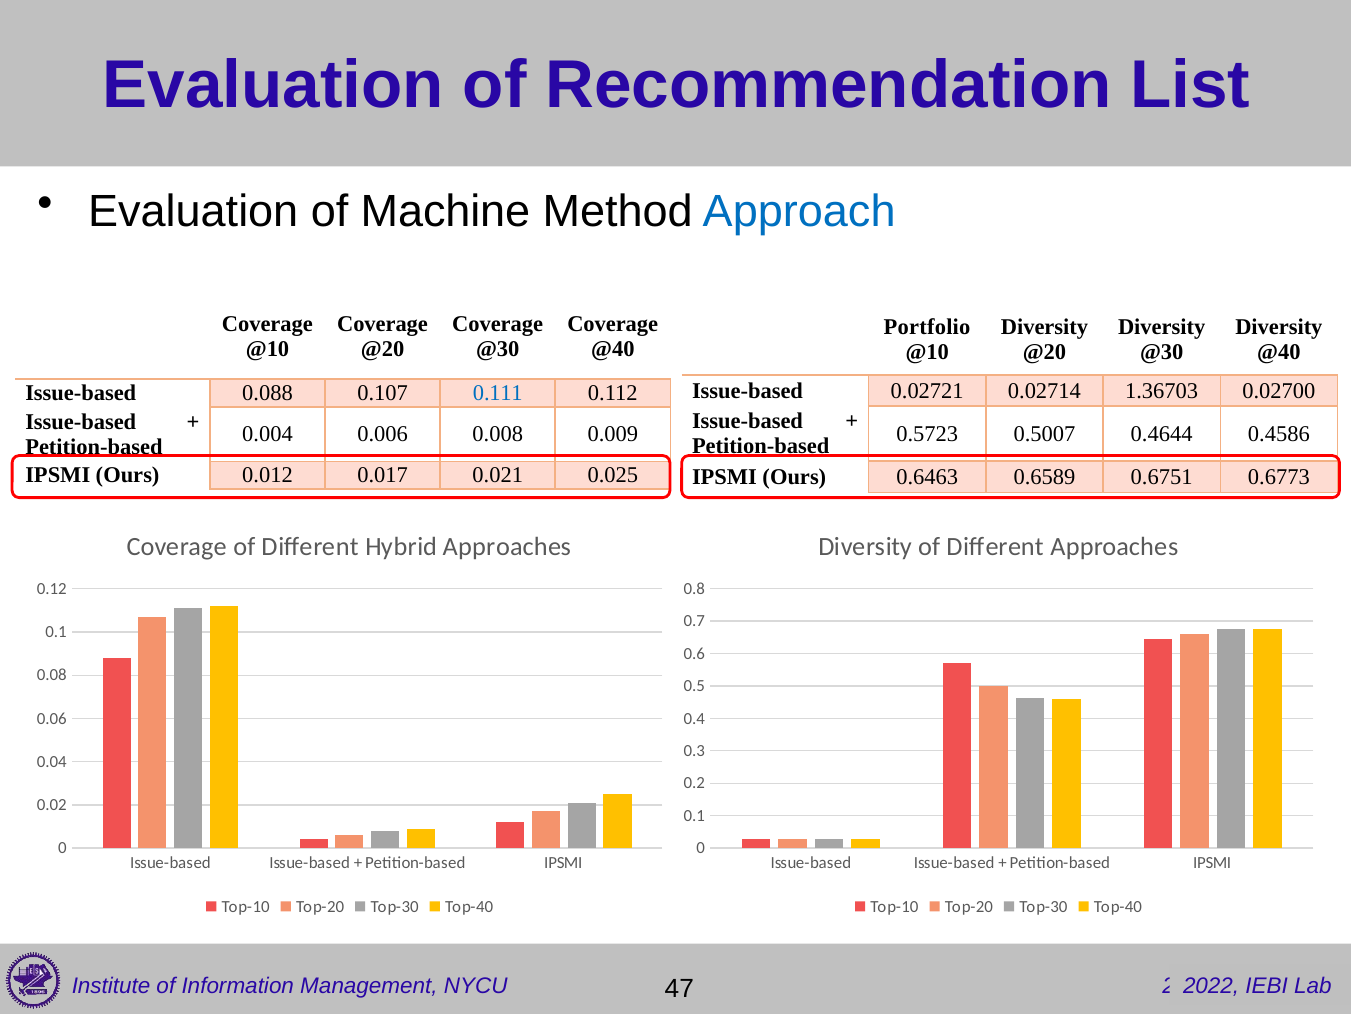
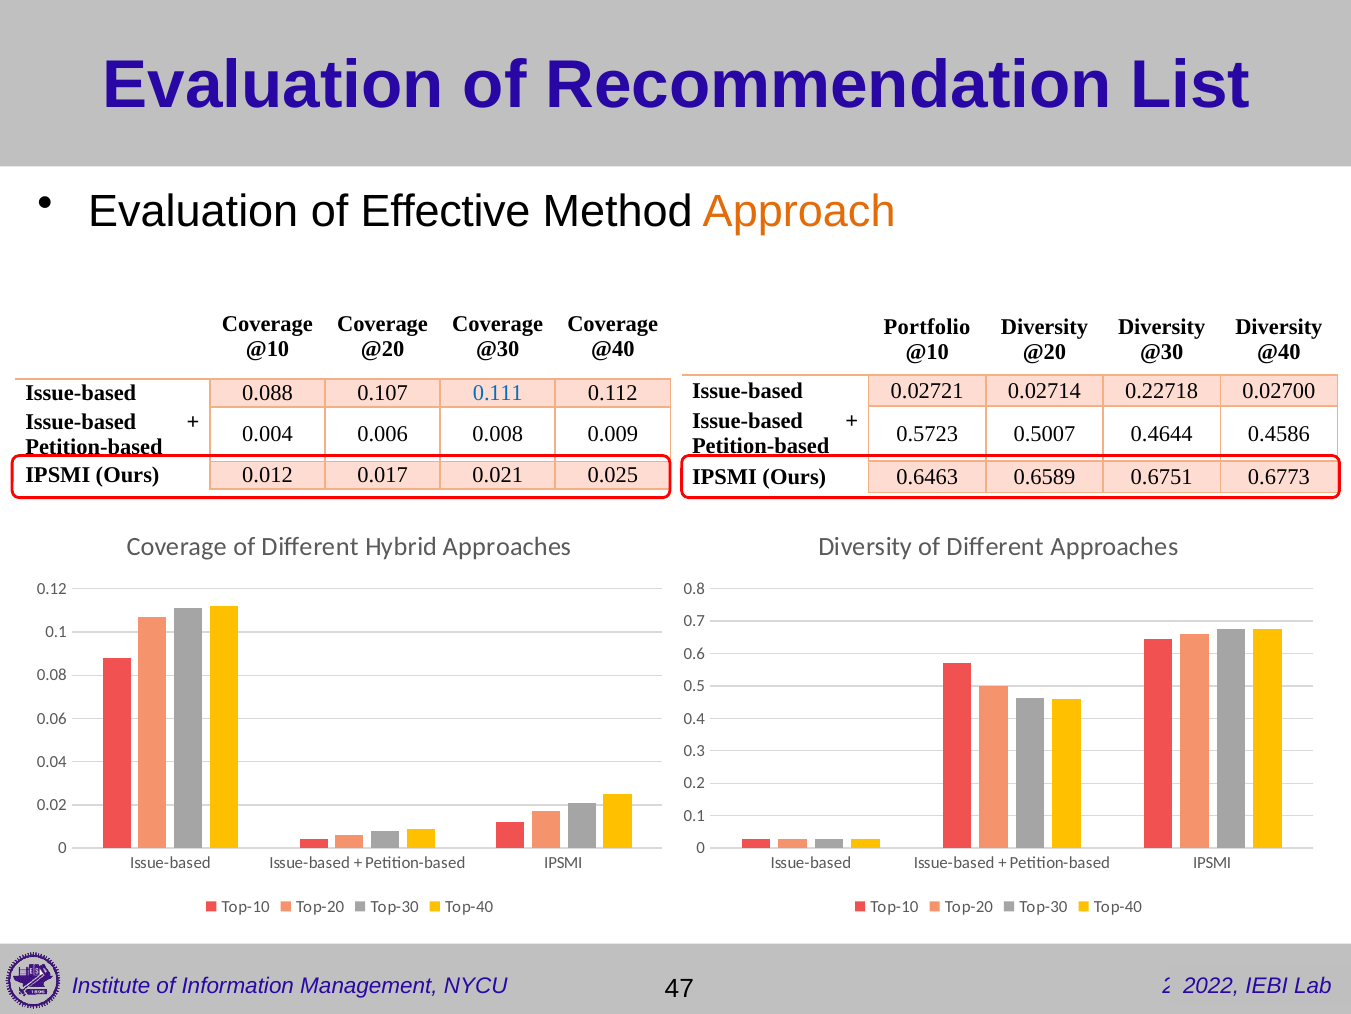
Machine: Machine -> Effective
Approach colour: blue -> orange
1.36703: 1.36703 -> 0.22718
